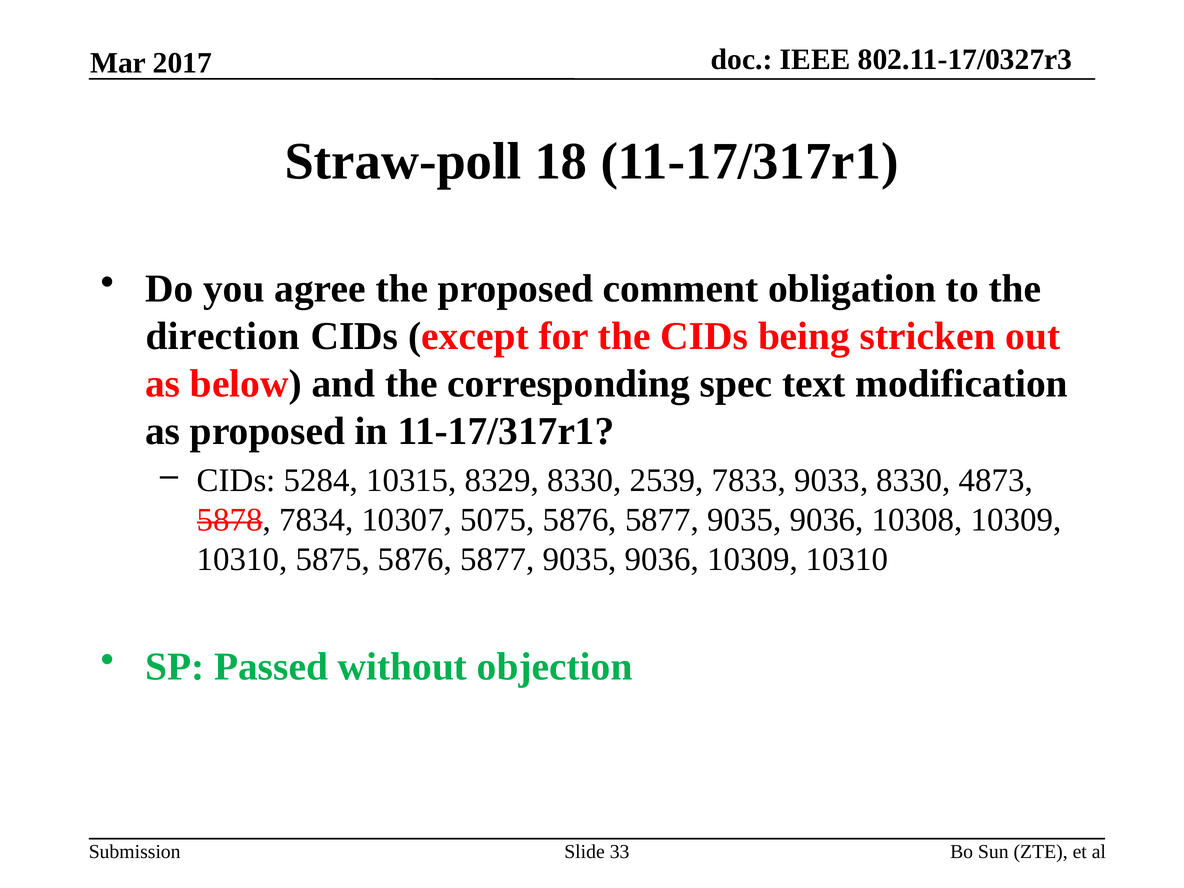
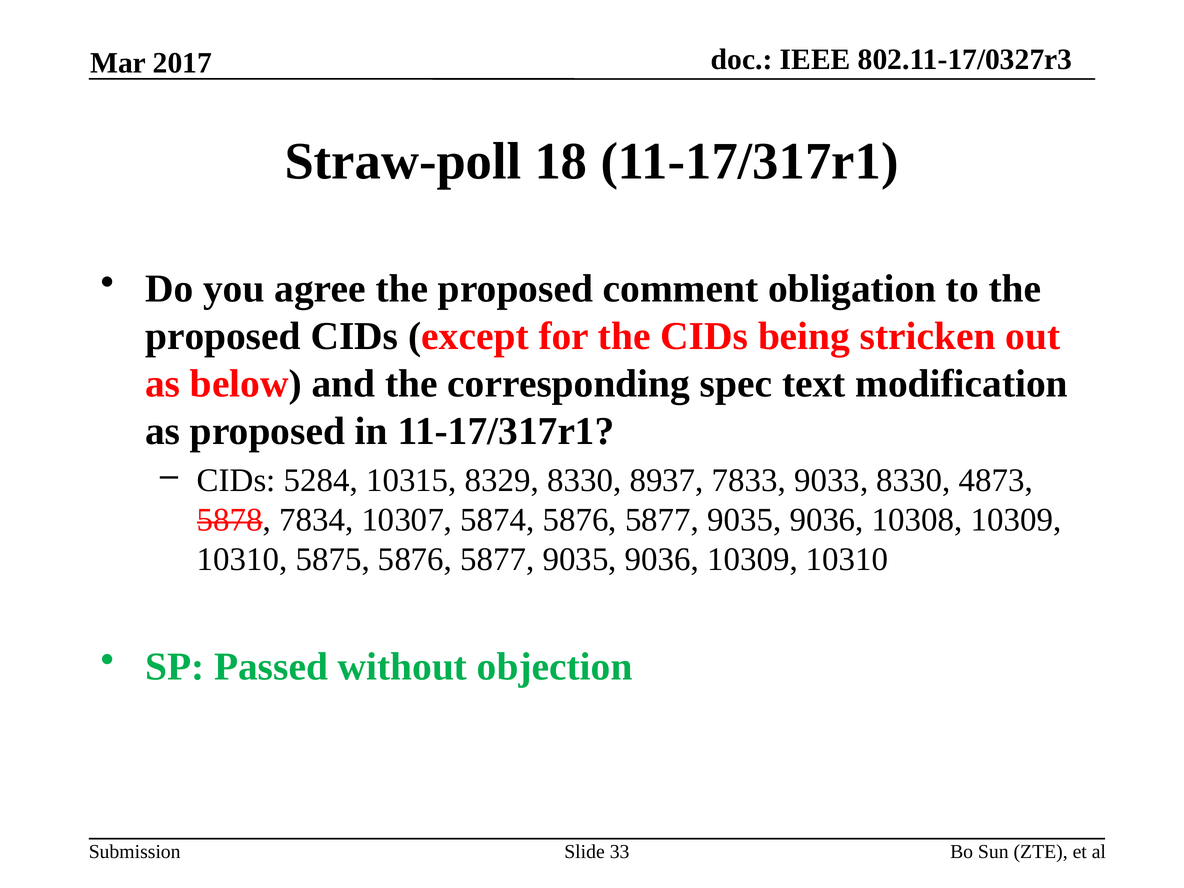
direction at (223, 336): direction -> proposed
2539: 2539 -> 8937
5075: 5075 -> 5874
